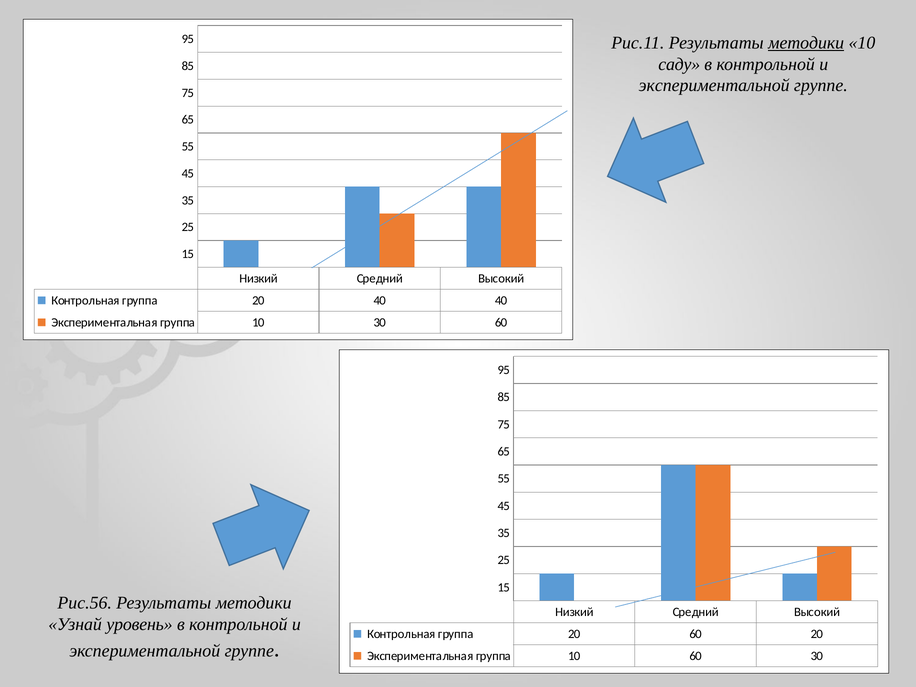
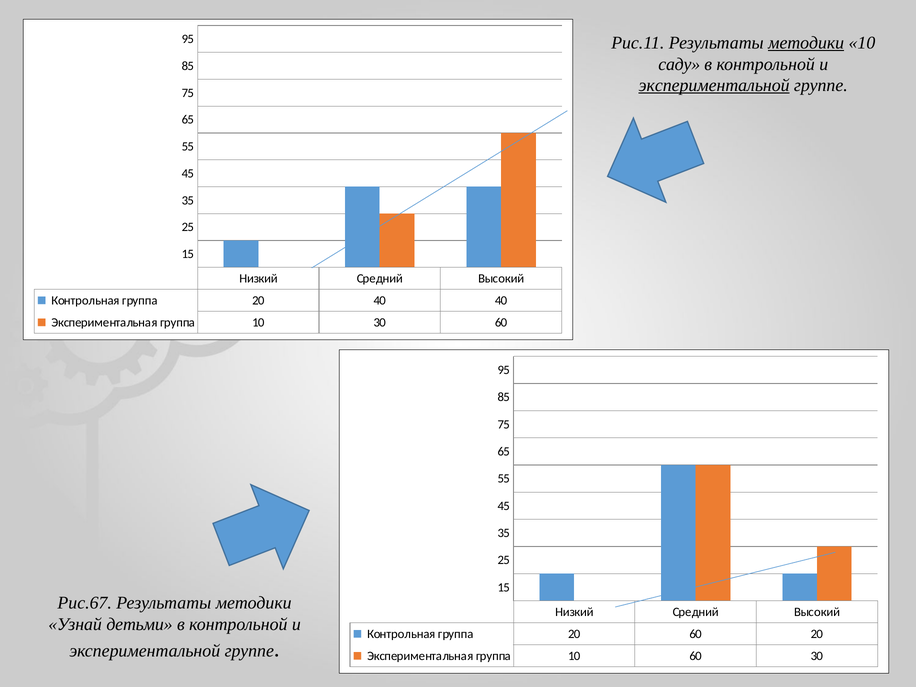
экспериментальной at (714, 86) underline: none -> present
Рис.56: Рис.56 -> Рис.67
уровень: уровень -> детьми
